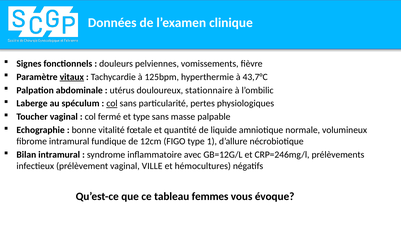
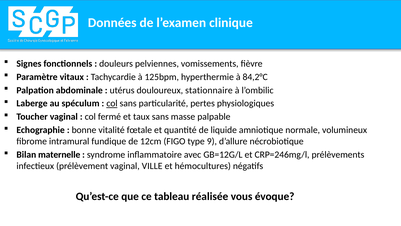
vitaux underline: present -> none
43,7°C: 43,7°C -> 84,2°C
et type: type -> taux
1: 1 -> 9
Bilan intramural: intramural -> maternelle
femmes: femmes -> réalisée
